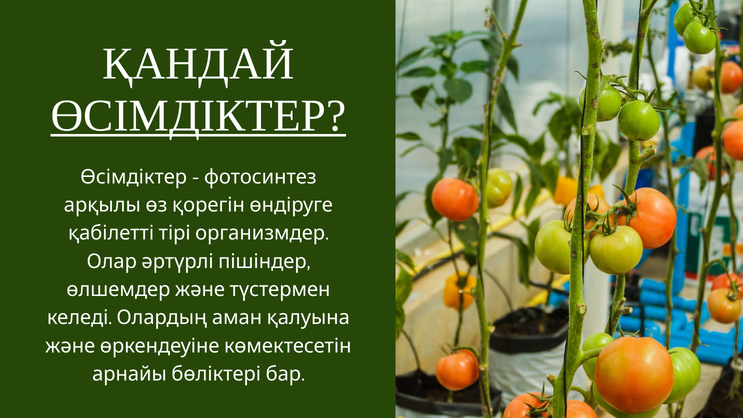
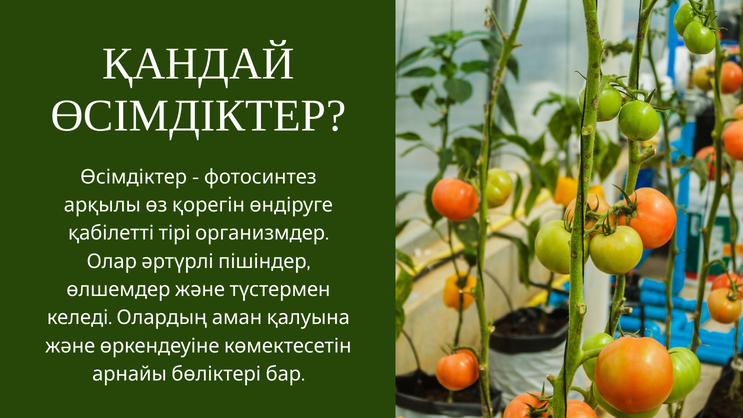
ӨСІМДІКТЕР at (198, 116) underline: present -> none
